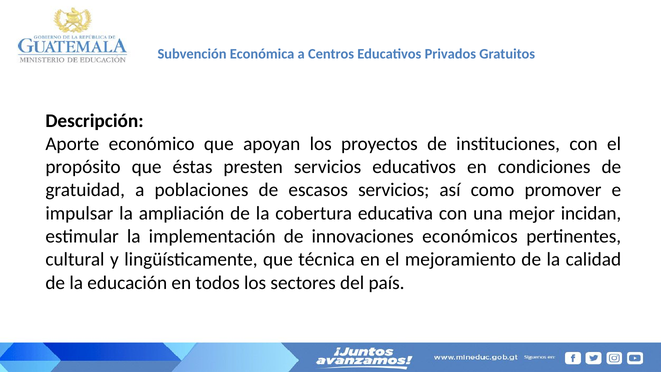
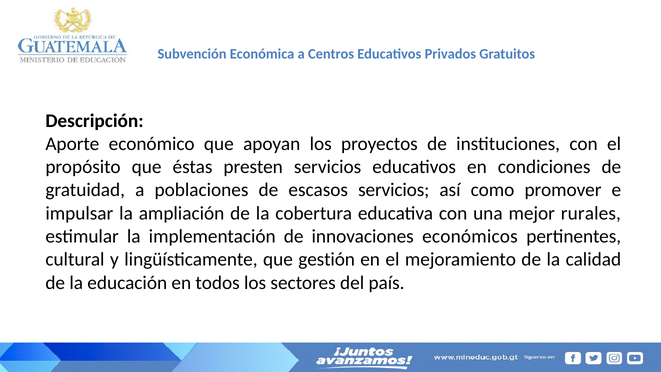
incidan: incidan -> rurales
técnica: técnica -> gestión
